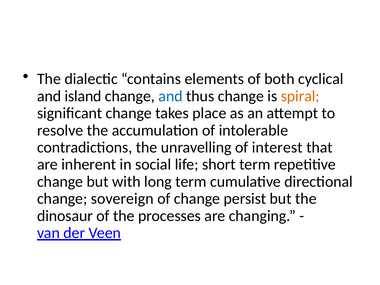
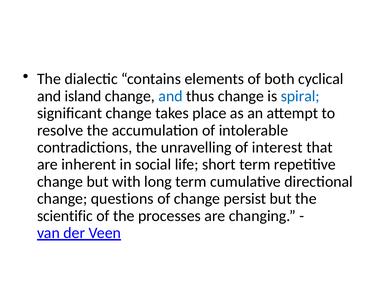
spiral colour: orange -> blue
sovereign: sovereign -> questions
dinosaur: dinosaur -> scientific
